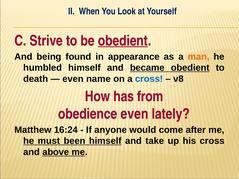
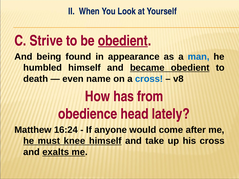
man colour: orange -> blue
obedience even: even -> head
been: been -> knee
above: above -> exalts
